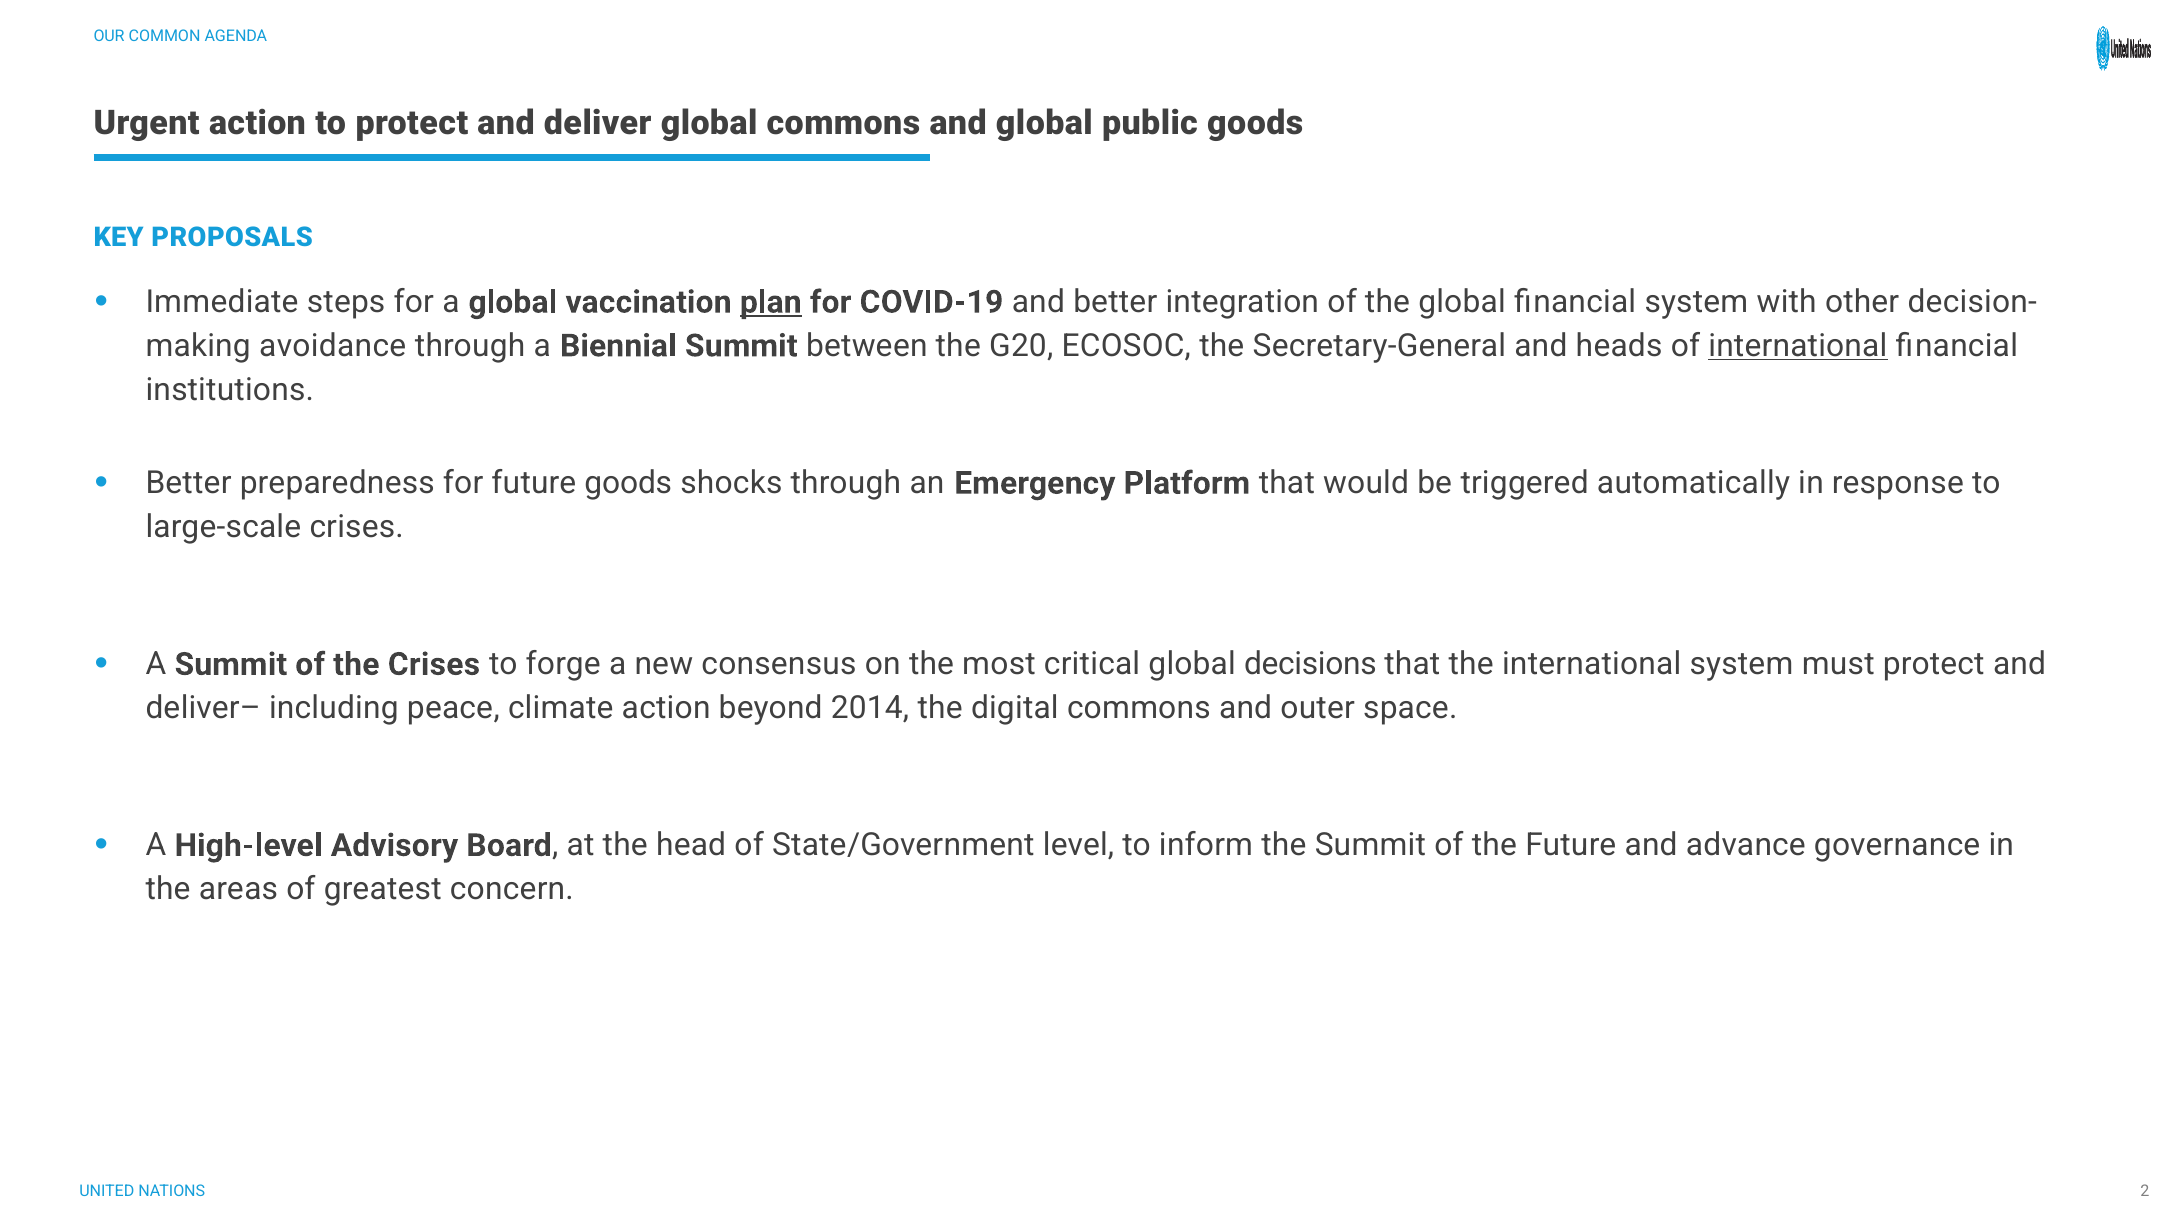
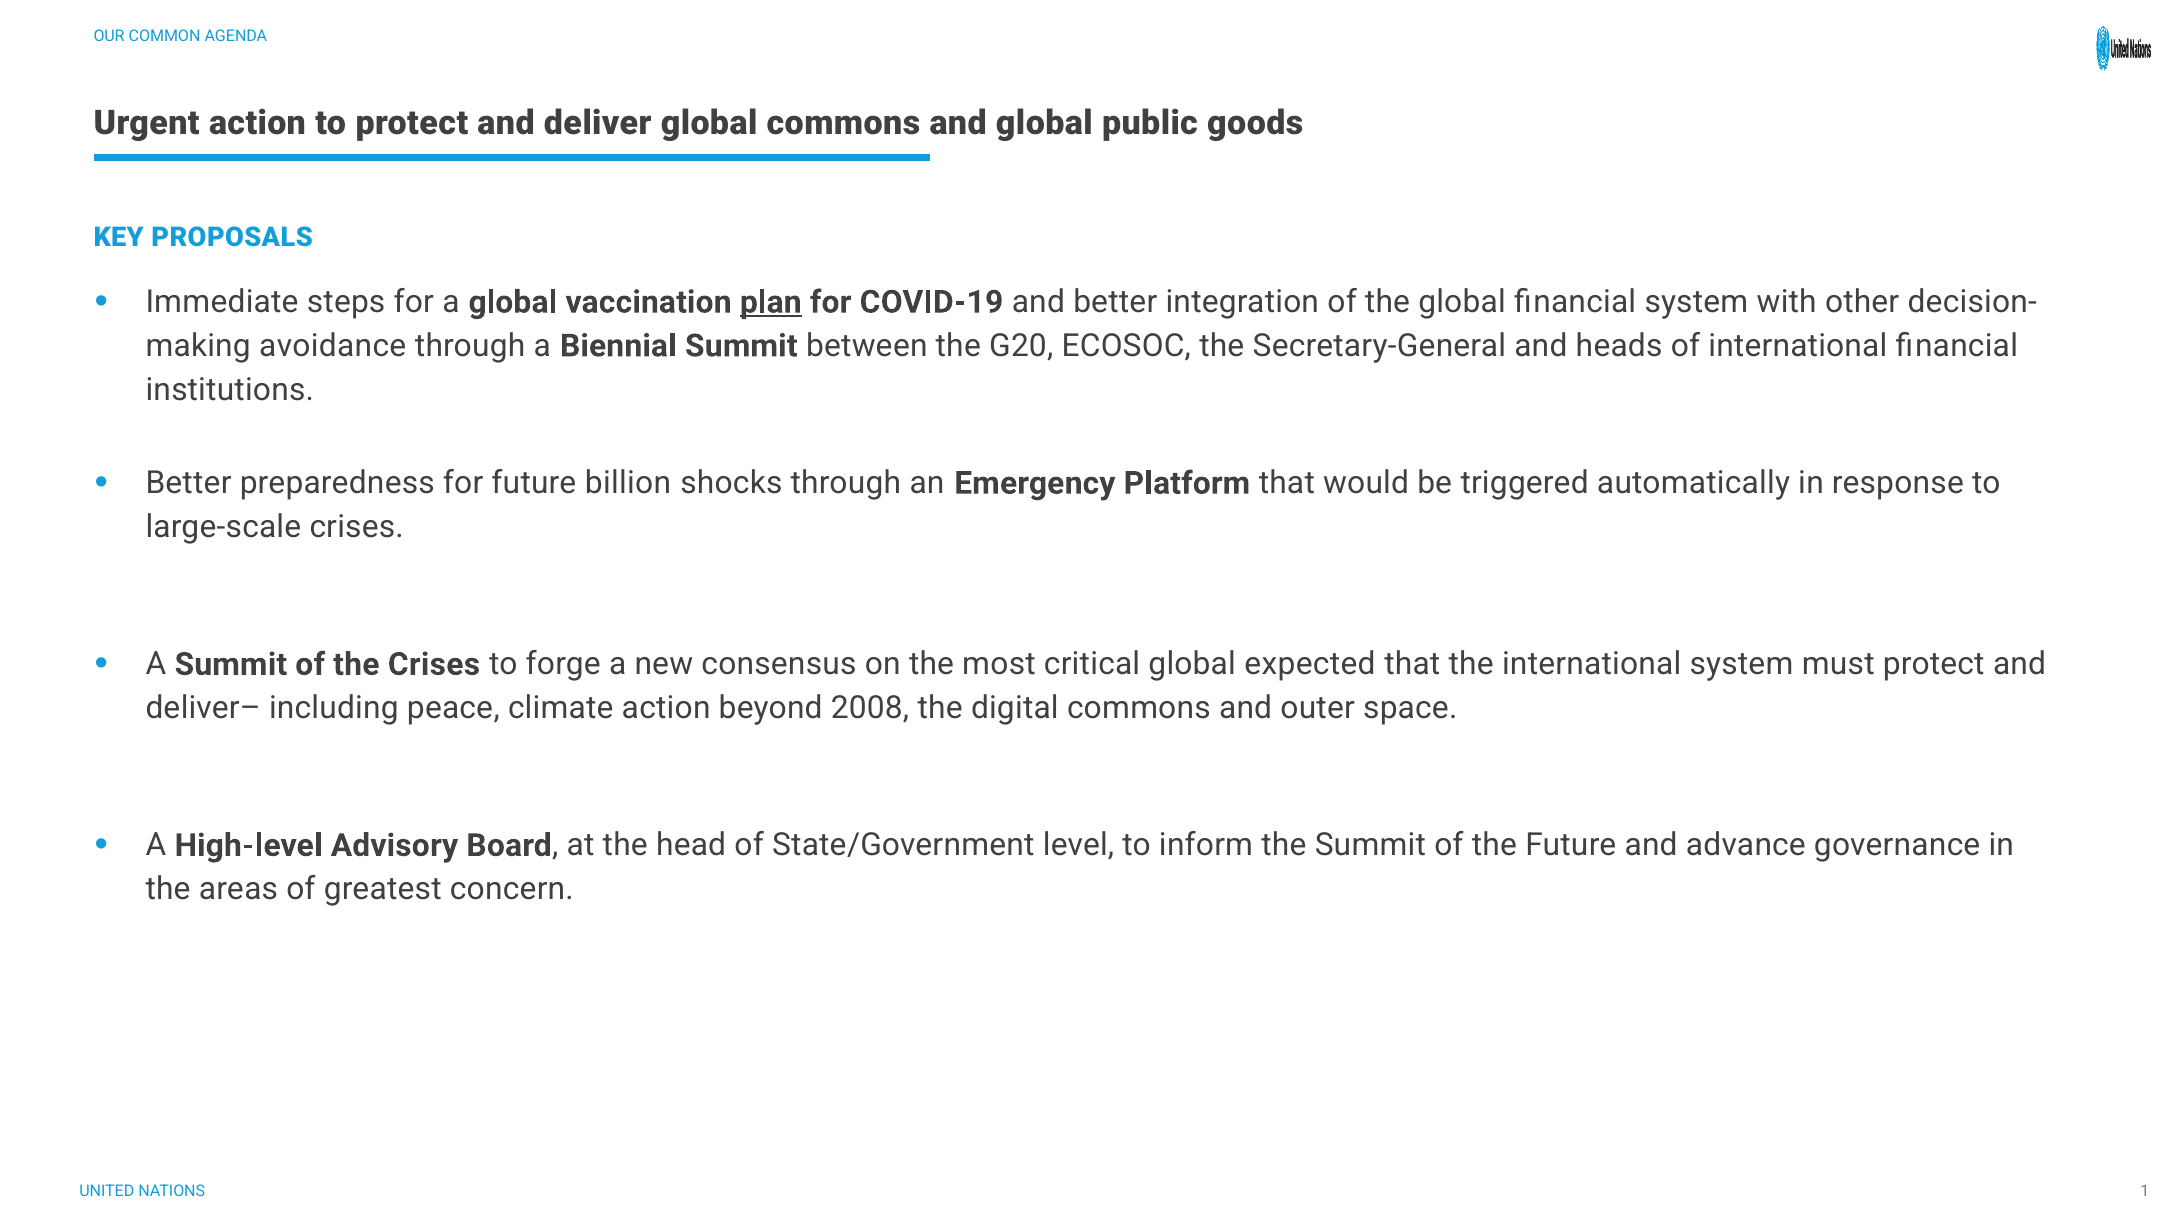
international at (1798, 346) underline: present -> none
future goods: goods -> billion
decisions: decisions -> expected
2014: 2014 -> 2008
2: 2 -> 1
